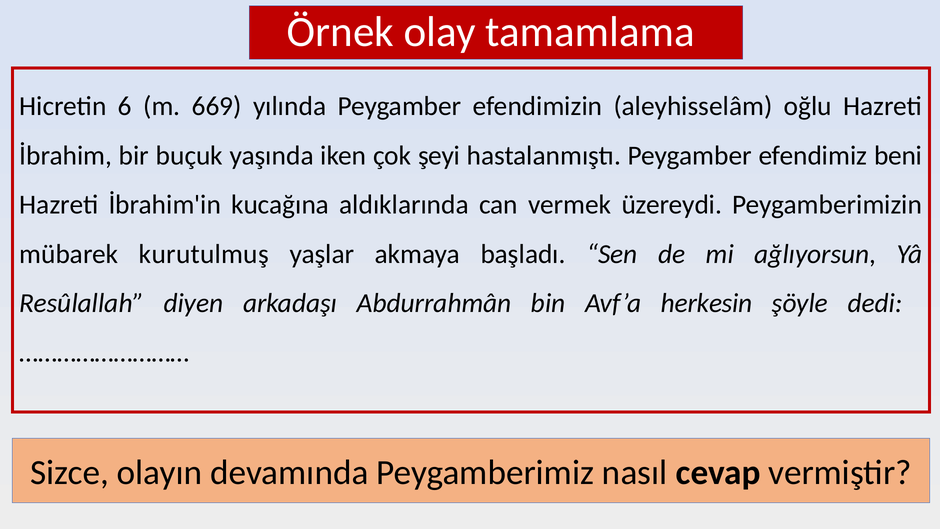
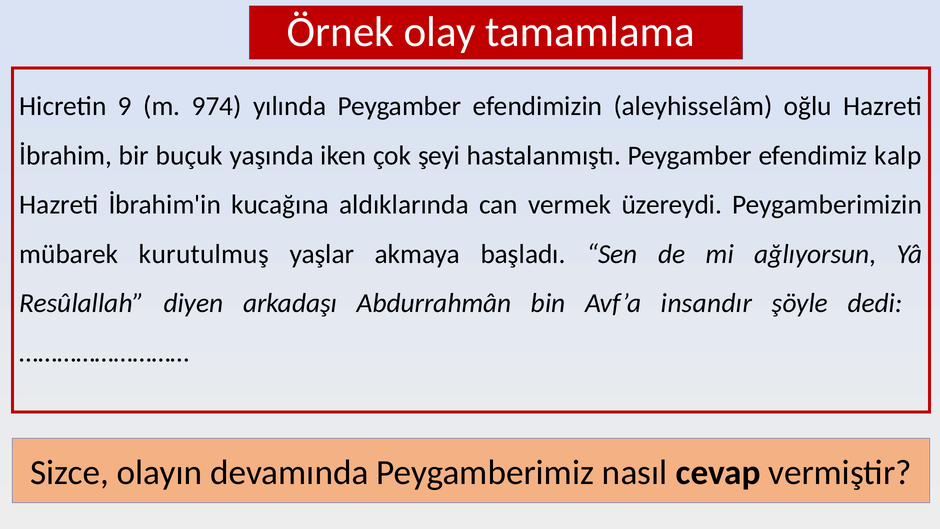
6: 6 -> 9
669: 669 -> 974
beni: beni -> kalp
herkesin: herkesin -> insandır
